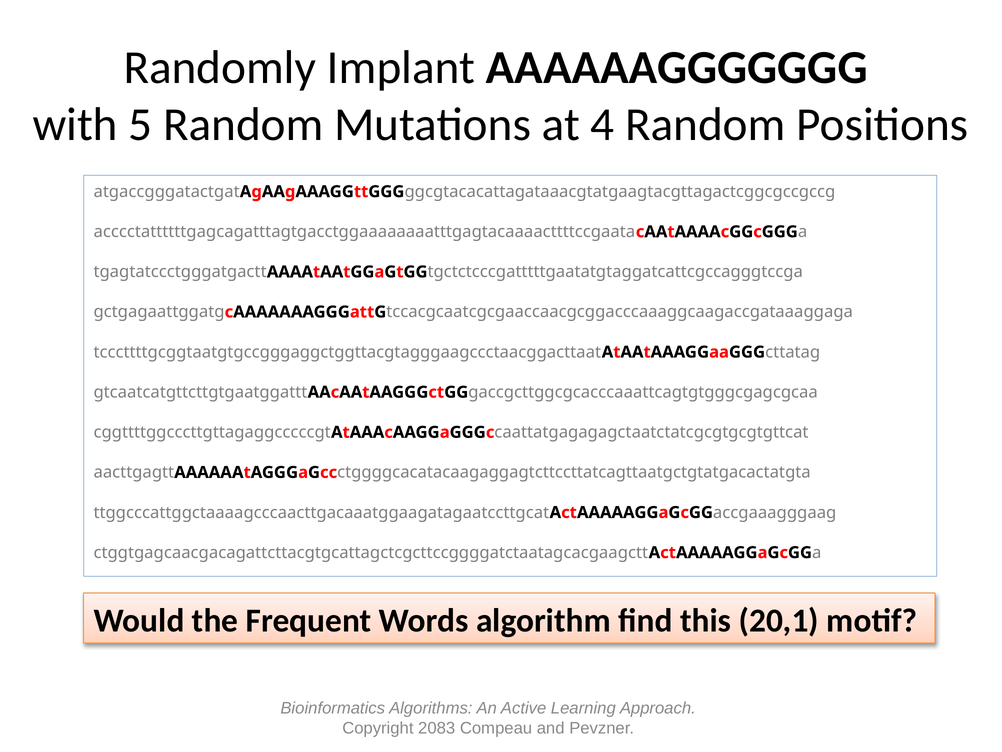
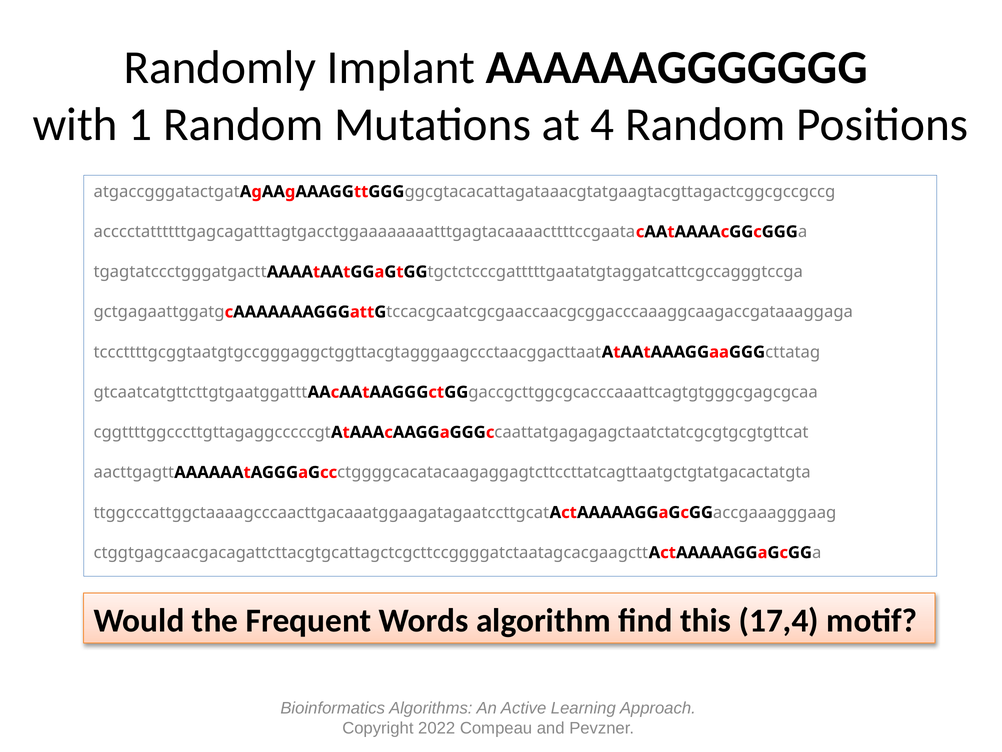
5: 5 -> 1
20,1: 20,1 -> 17,4
2083: 2083 -> 2022
